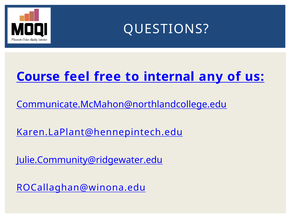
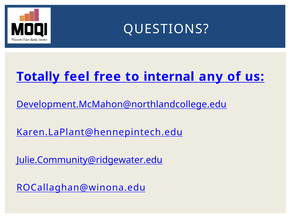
Course: Course -> Totally
Communicate.McMahon@northlandcollege.edu: Communicate.McMahon@northlandcollege.edu -> Development.McMahon@northlandcollege.edu
